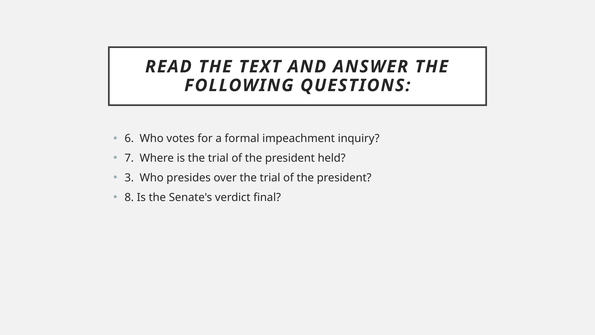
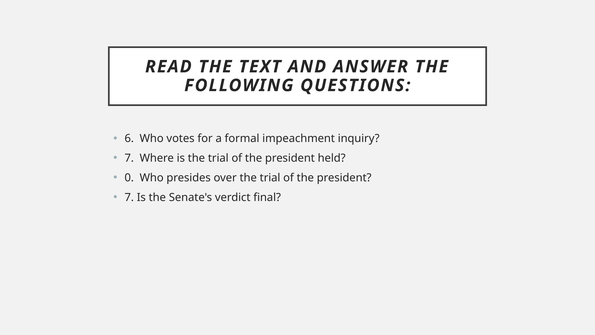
3: 3 -> 0
8 at (129, 197): 8 -> 7
